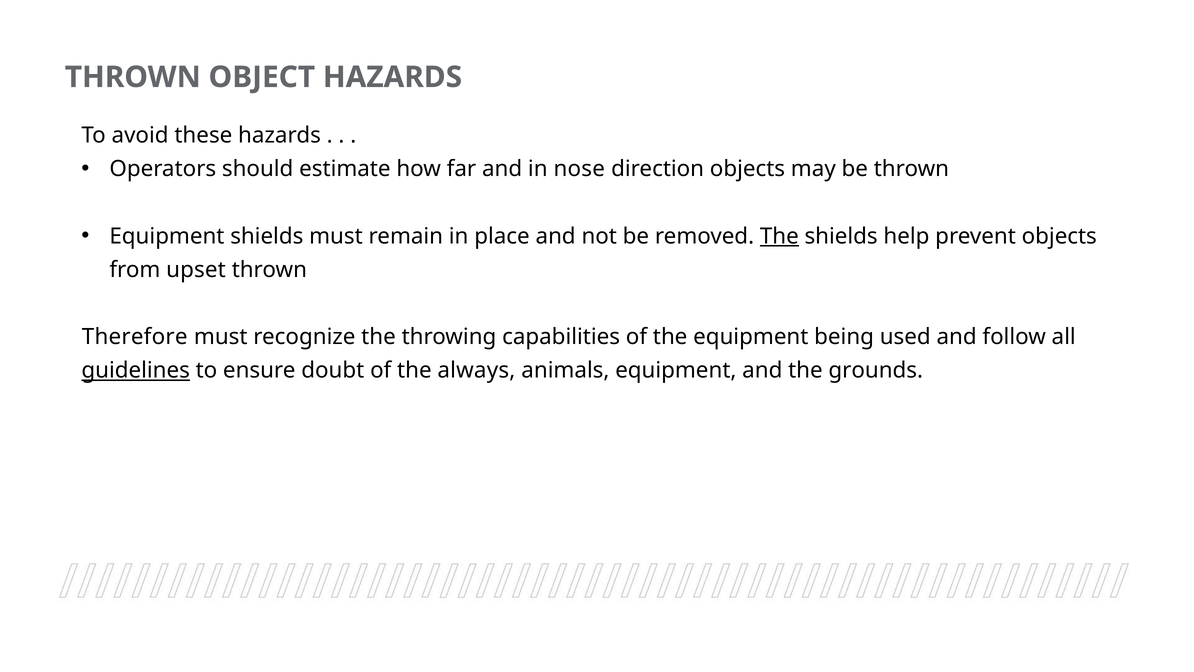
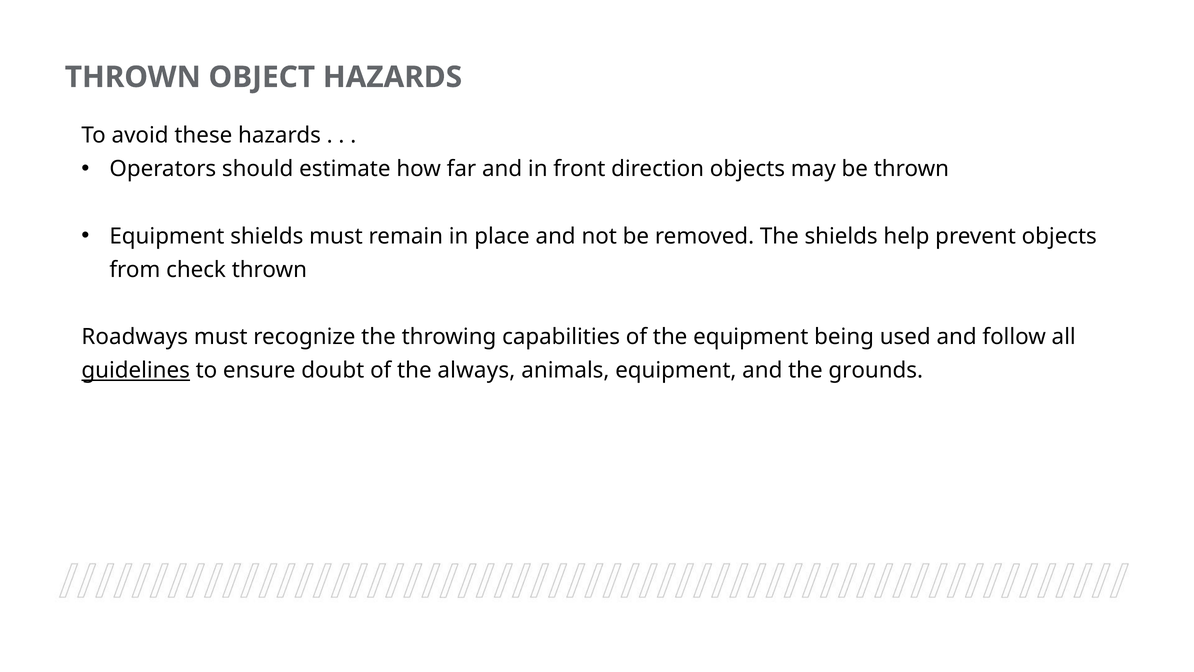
nose: nose -> front
The at (779, 236) underline: present -> none
upset: upset -> check
Therefore: Therefore -> Roadways
